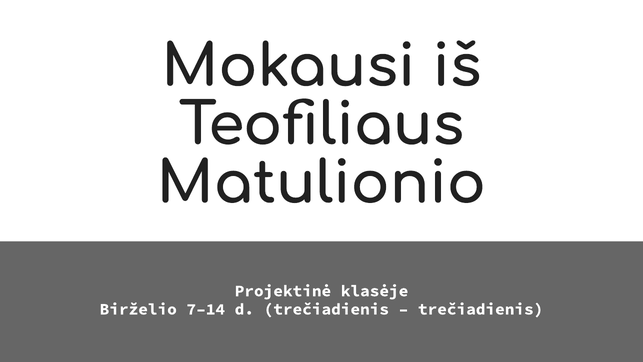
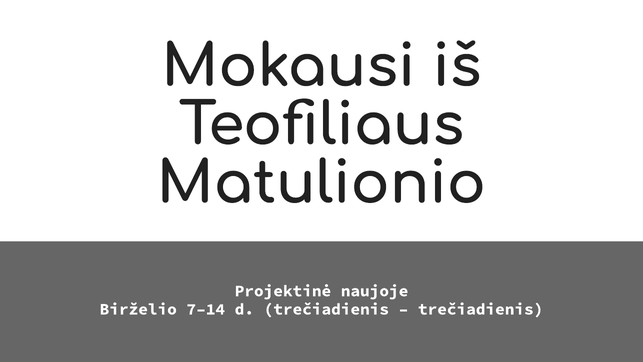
klasėje: klasėje -> naujoje
